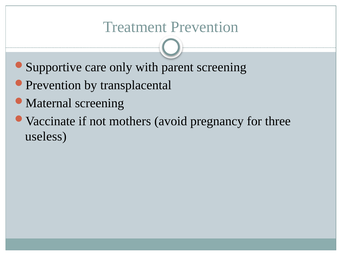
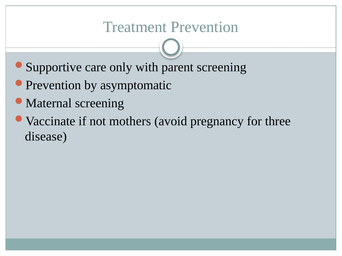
transplacental: transplacental -> asymptomatic
useless: useless -> disease
